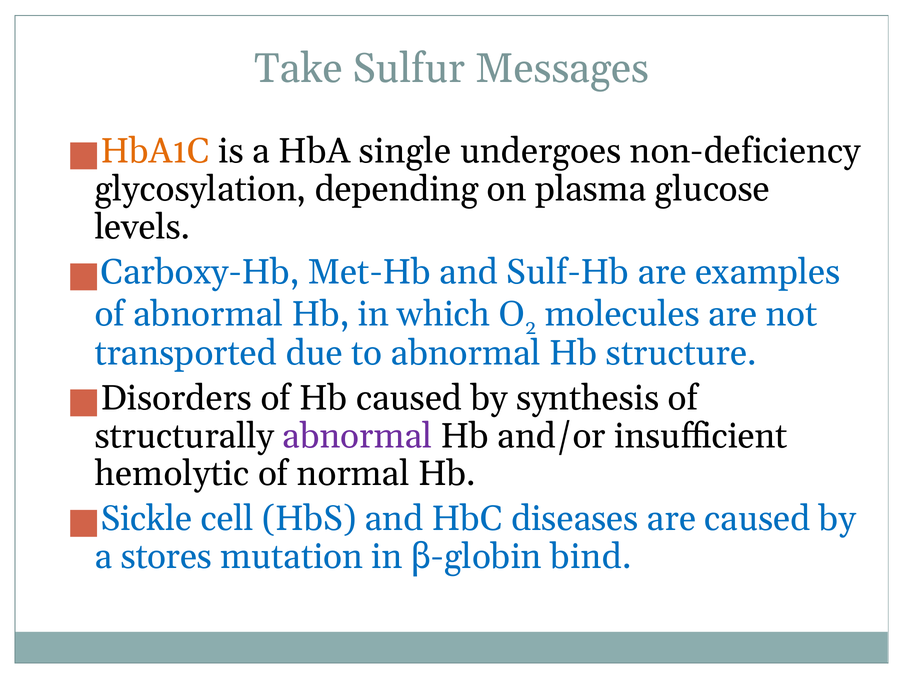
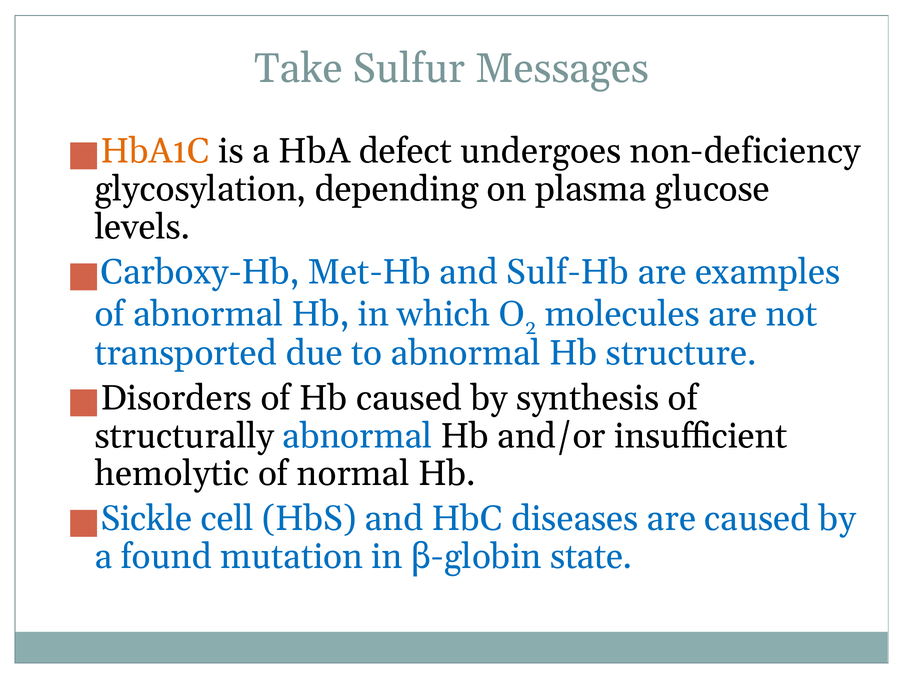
single: single -> defect
abnormal at (357, 436) colour: purple -> blue
stores: stores -> found
bind: bind -> state
